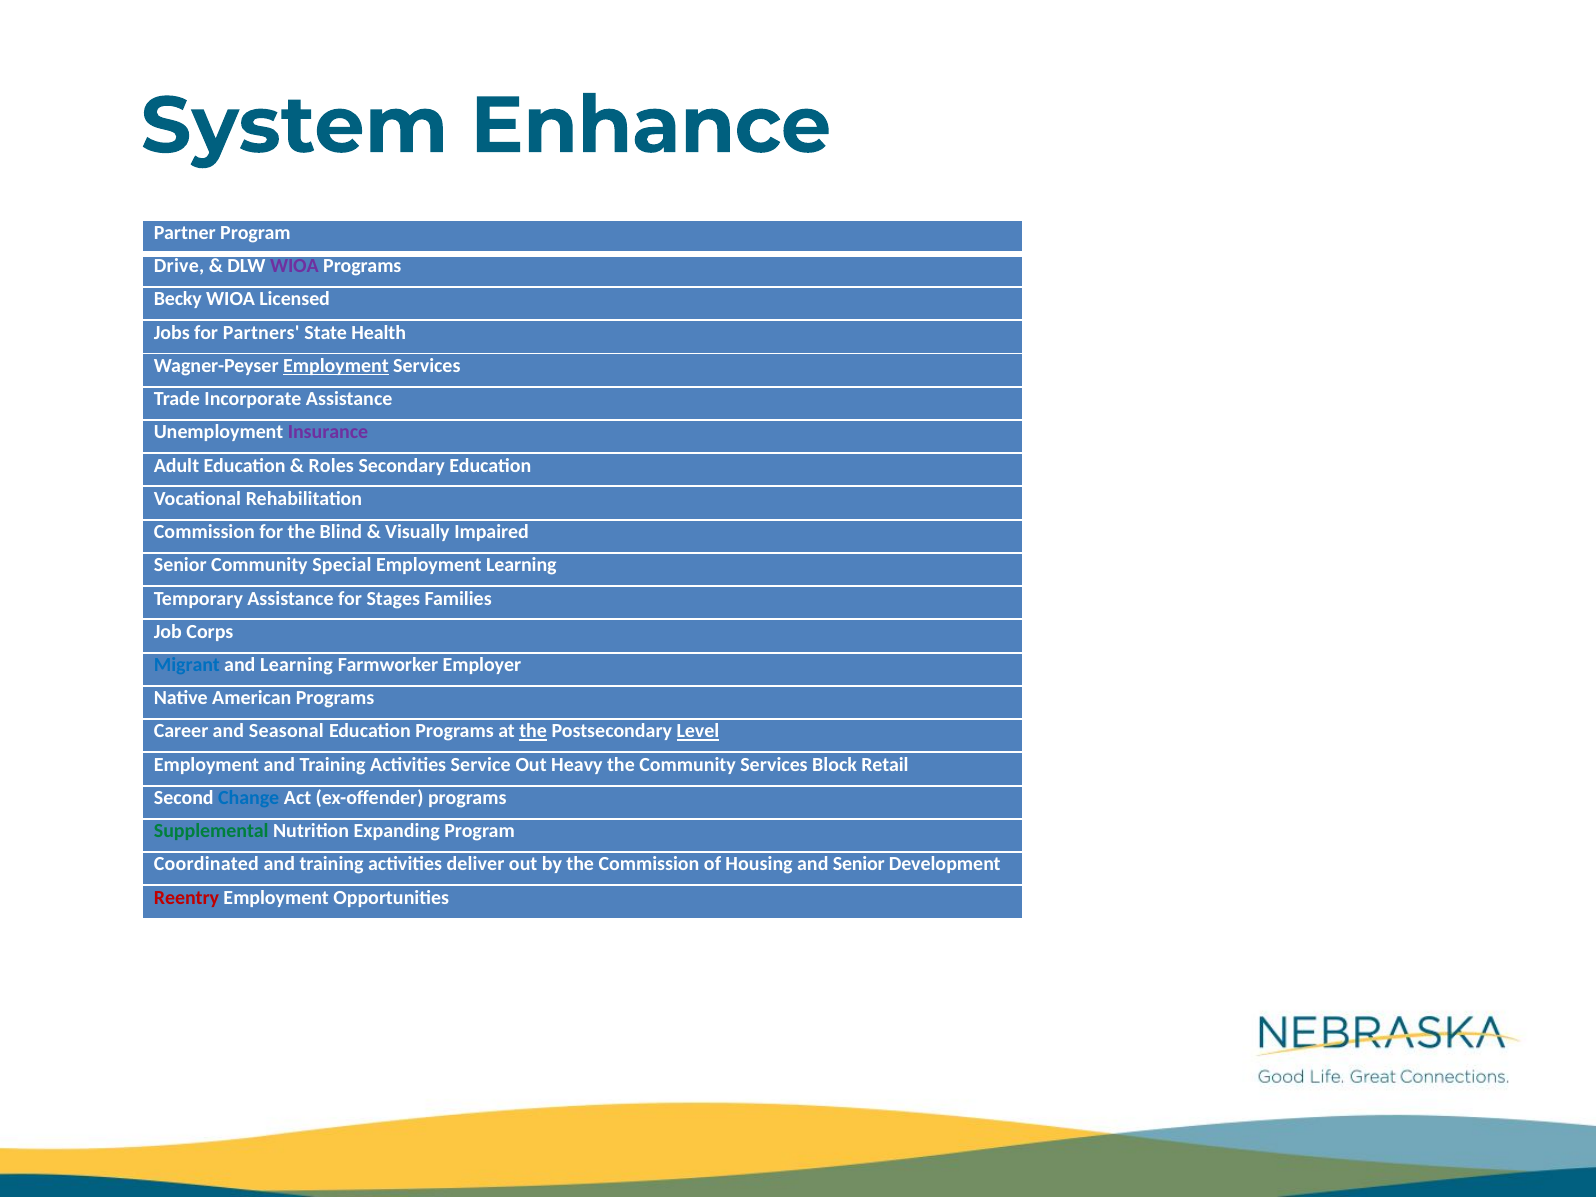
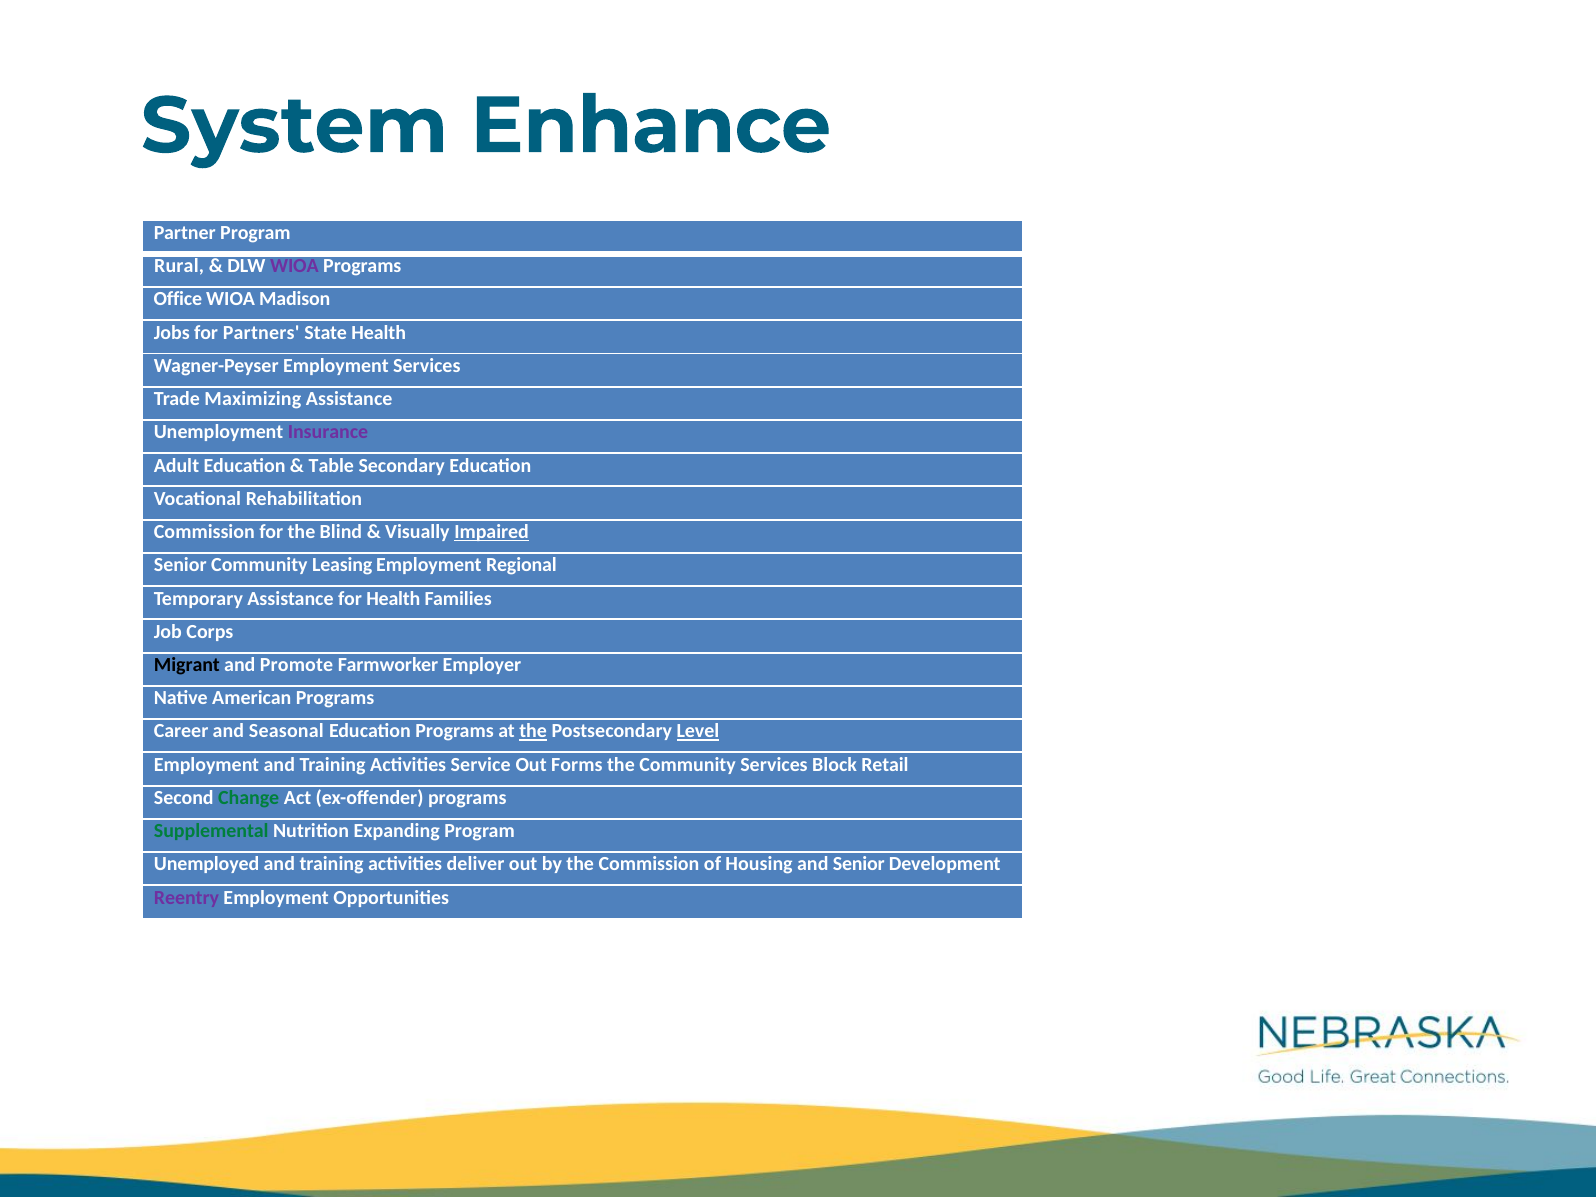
Drive: Drive -> Rural
Becky: Becky -> Office
Licensed: Licensed -> Madison
Employment at (336, 366) underline: present -> none
Incorporate: Incorporate -> Maximizing
Roles: Roles -> Table
Impaired underline: none -> present
Special: Special -> Leasing
Employment Learning: Learning -> Regional
for Stages: Stages -> Health
Migrant colour: blue -> black
and Learning: Learning -> Promote
Heavy: Heavy -> Forms
Change colour: blue -> green
Coordinated: Coordinated -> Unemployed
Reentry colour: red -> purple
